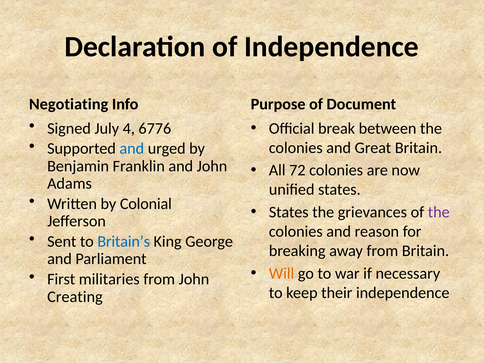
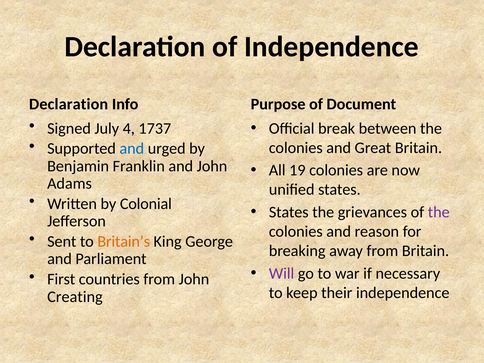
Negotiating at (69, 104): Negotiating -> Declaration
6776: 6776 -> 1737
72: 72 -> 19
Britain’s colour: blue -> orange
Will colour: orange -> purple
militaries: militaries -> countries
